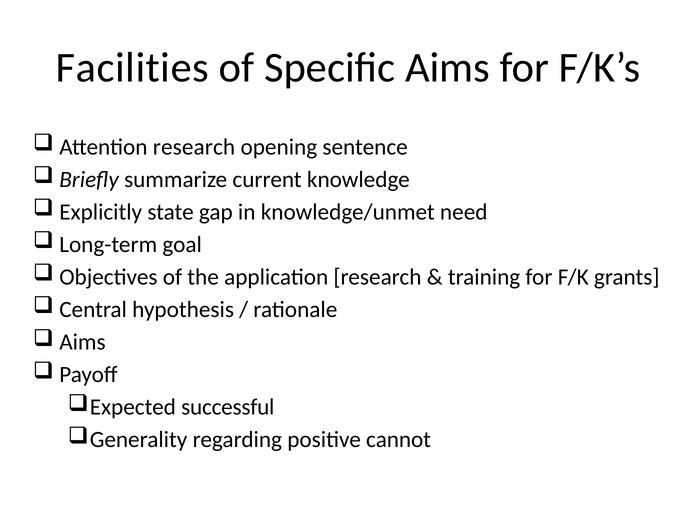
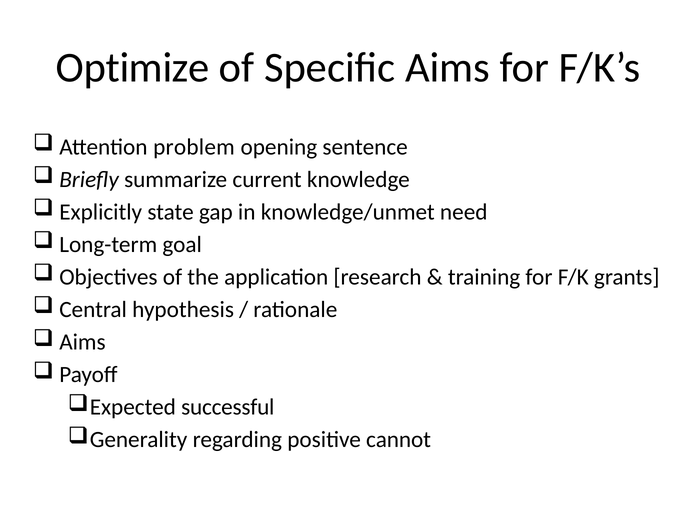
Facilities: Facilities -> Optimize
Attention research: research -> problem
